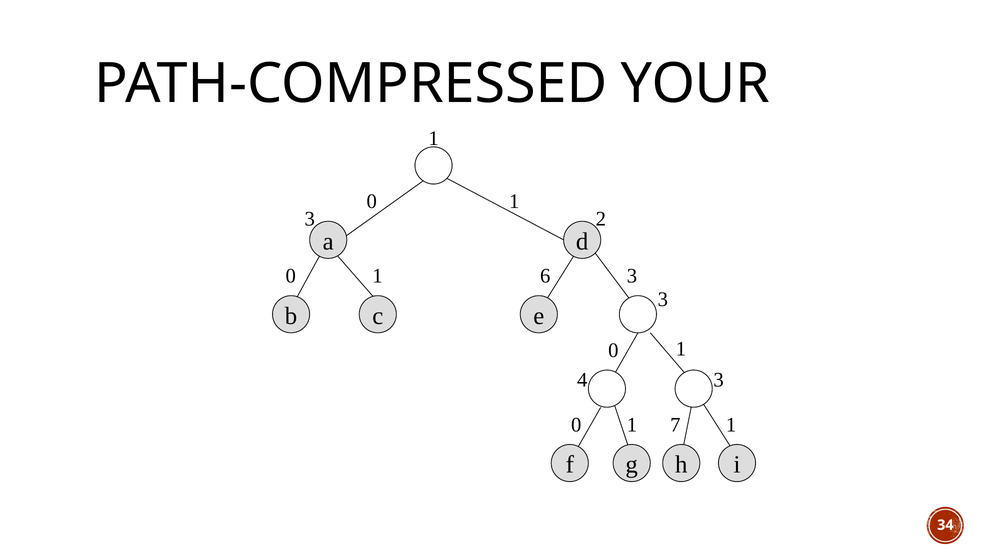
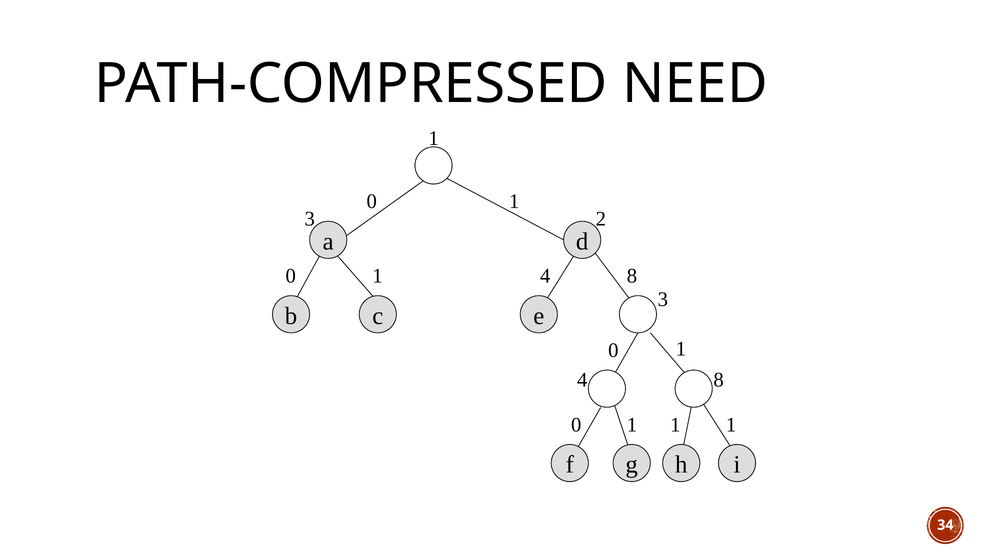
YOUR: YOUR -> NEED
0 6: 6 -> 4
3 at (632, 276): 3 -> 8
4 3: 3 -> 8
0 7: 7 -> 1
